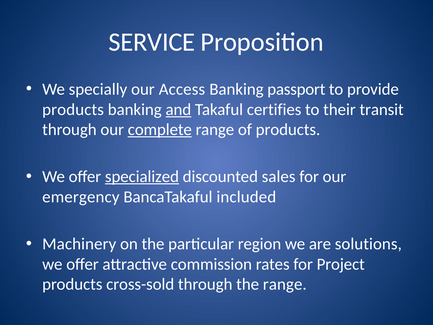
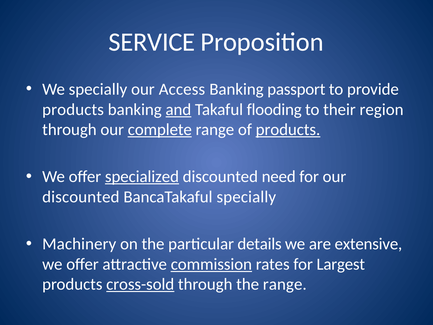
certifies: certifies -> flooding
transit: transit -> region
products at (288, 130) underline: none -> present
sales: sales -> need
emergency at (81, 197): emergency -> discounted
BancaTakaful included: included -> specially
region: region -> details
solutions: solutions -> extensive
commission underline: none -> present
Project: Project -> Largest
cross-sold underline: none -> present
